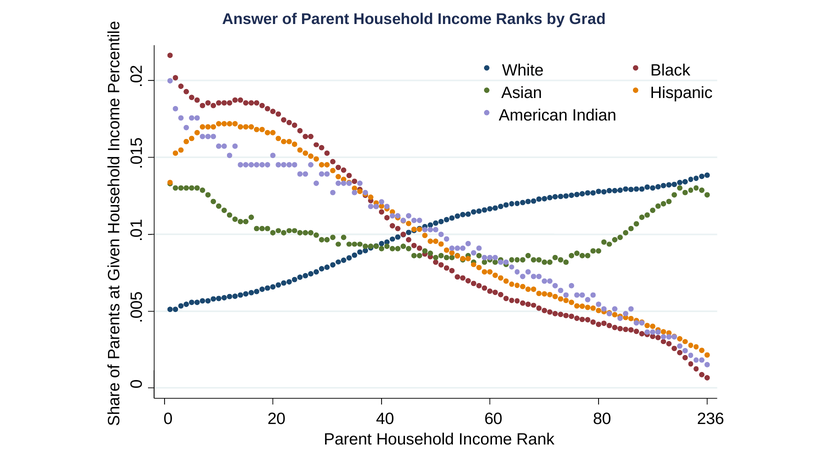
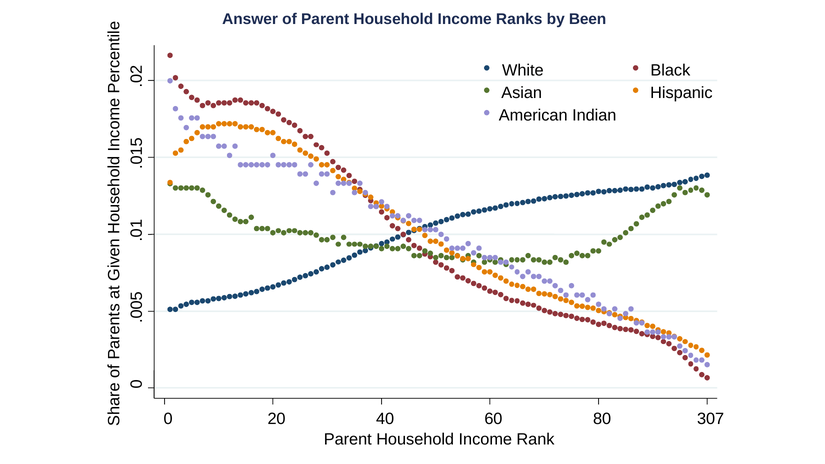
Grad: Grad -> Been
236: 236 -> 307
